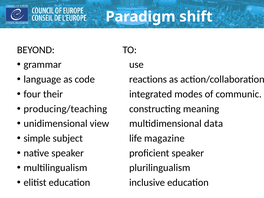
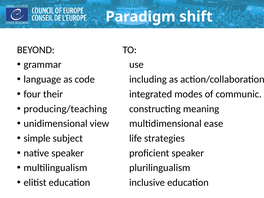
reactions: reactions -> including
data: data -> ease
magazine: magazine -> strategies
